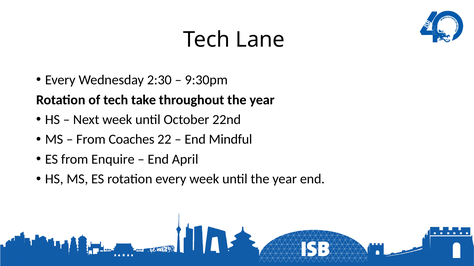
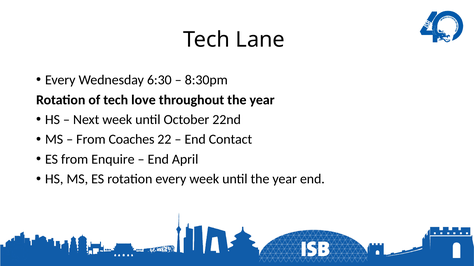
2:30: 2:30 -> 6:30
9:30pm: 9:30pm -> 8:30pm
take: take -> love
Mindful: Mindful -> Contact
